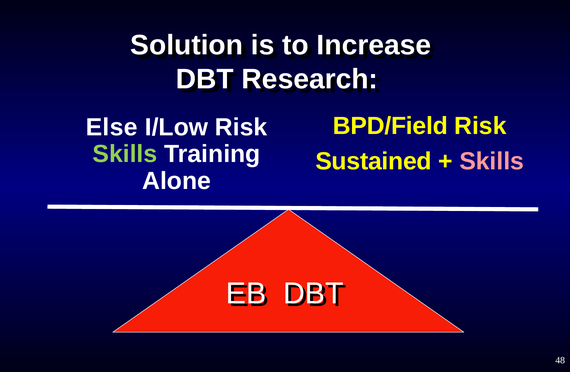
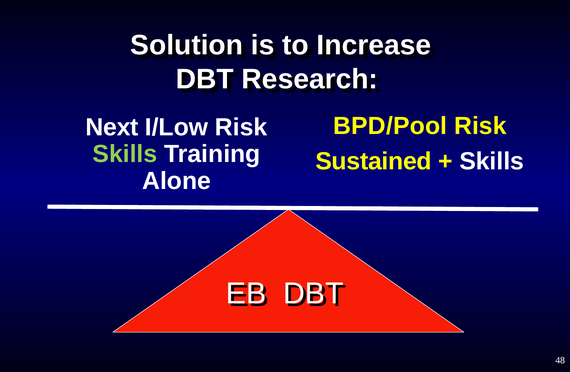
BPD/Field: BPD/Field -> BPD/Pool
Else: Else -> Next
Skills at (492, 161) colour: pink -> white
